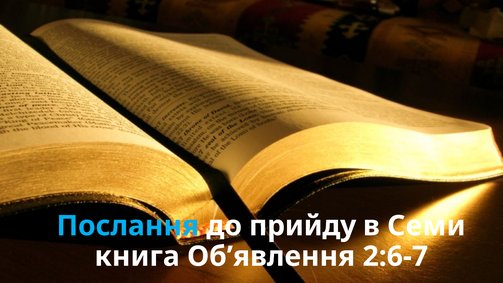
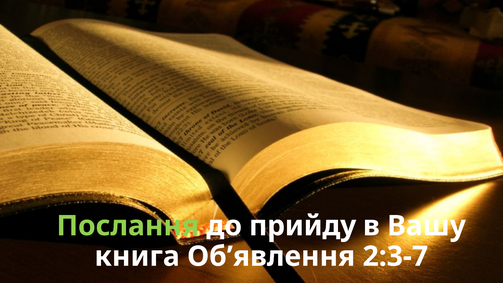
Послання colour: light blue -> light green
Семи: Семи -> Вашу
2:6-7: 2:6-7 -> 2:3-7
